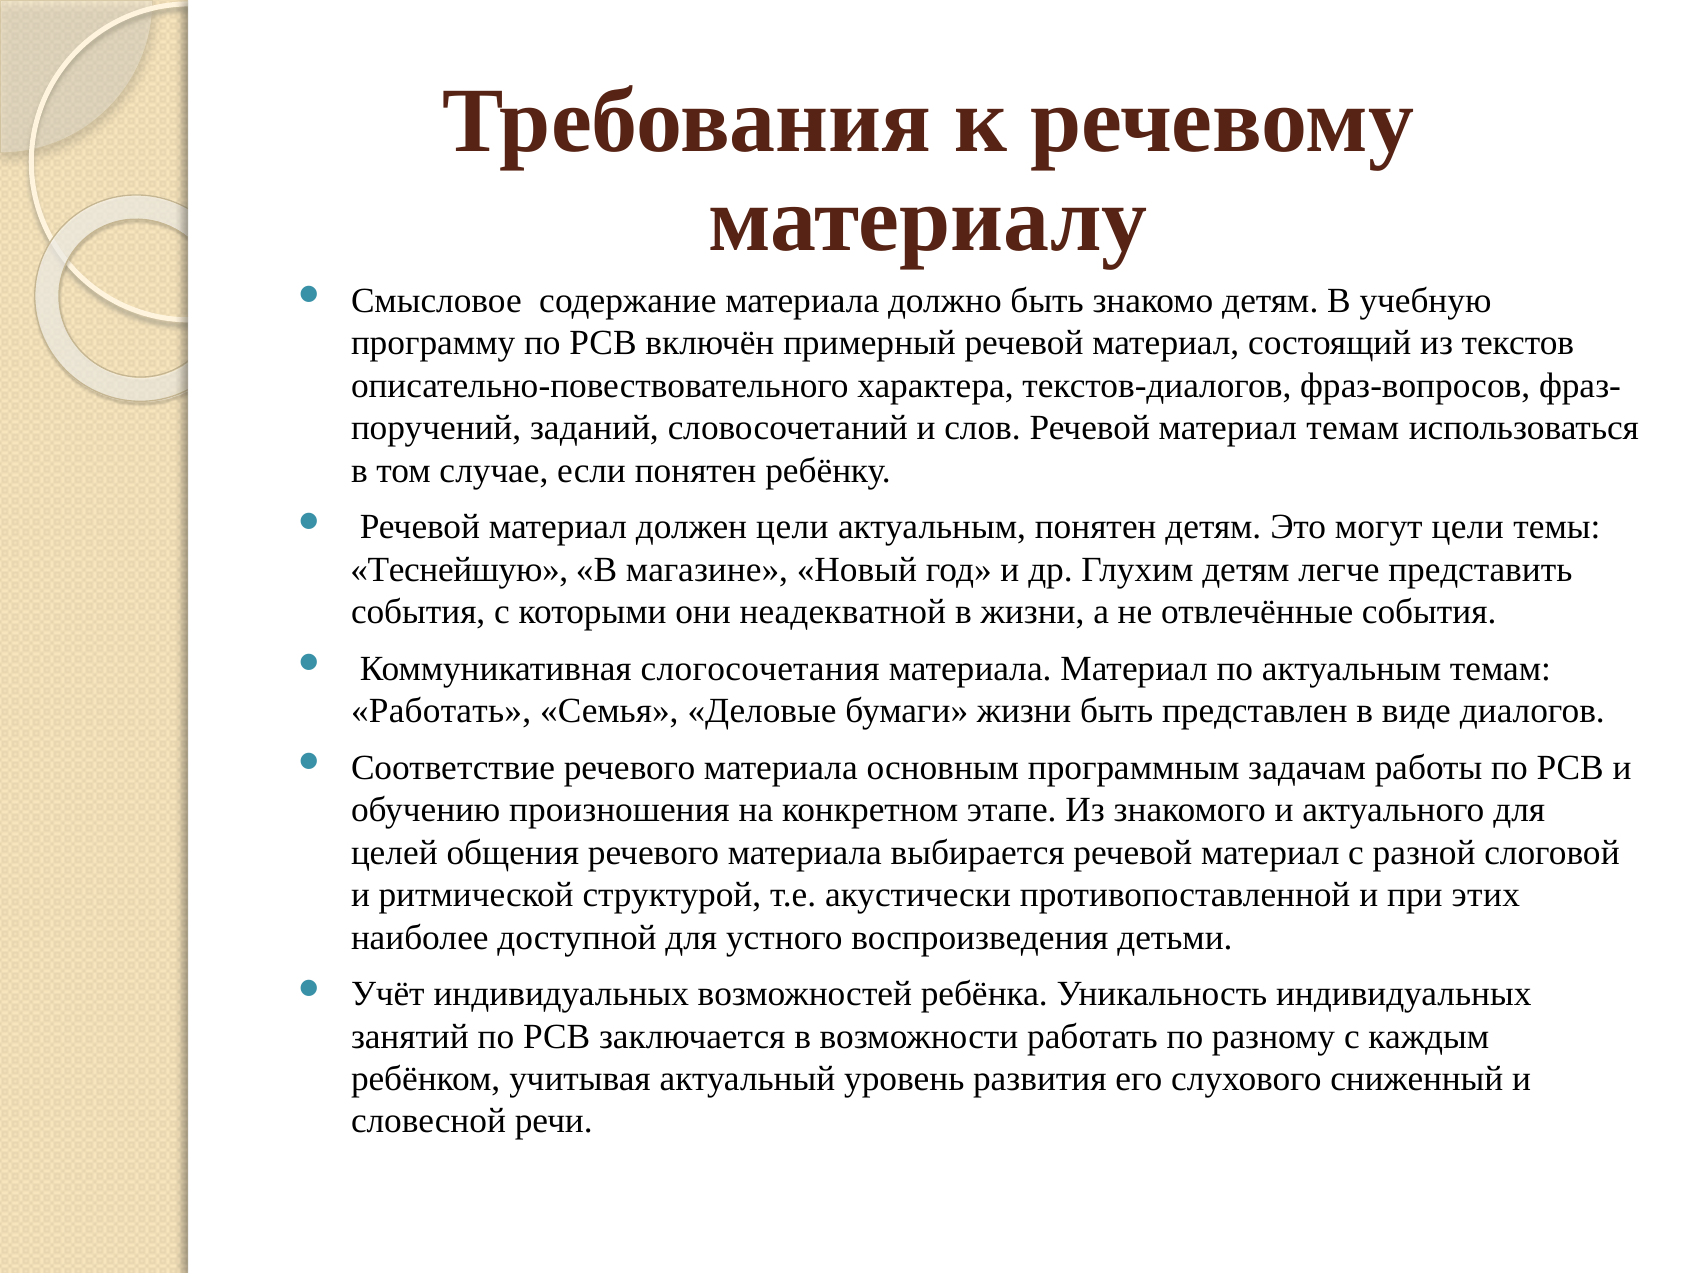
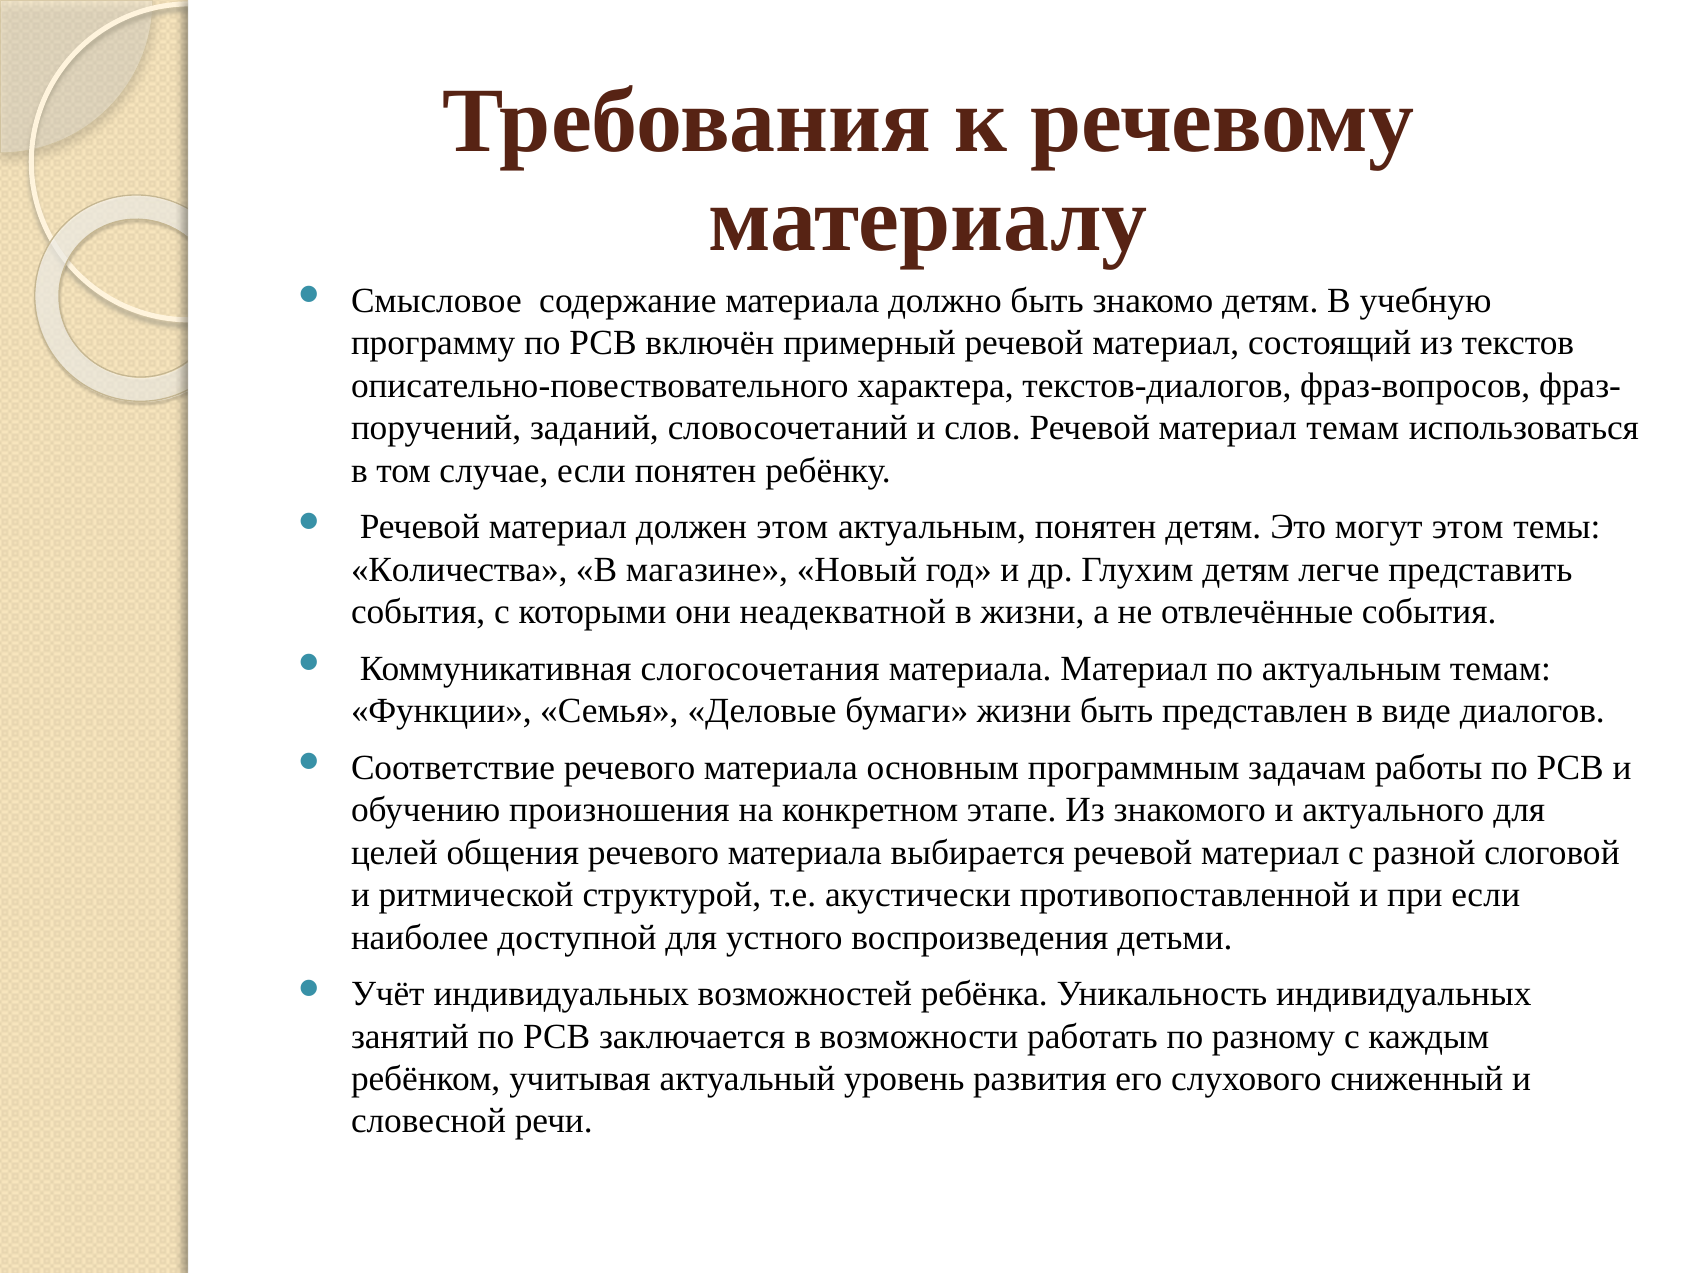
должен цели: цели -> этом
могут цели: цели -> этом
Теснейшую: Теснейшую -> Количества
Работать at (441, 711): Работать -> Функции
при этих: этих -> если
